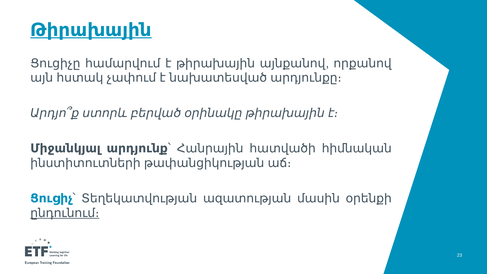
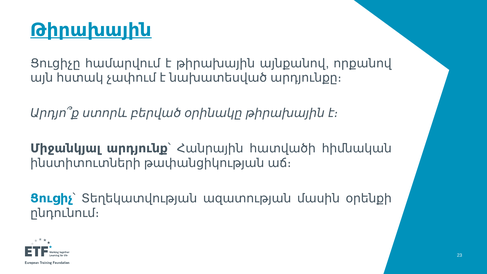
ընդունում։ underline: present -> none
